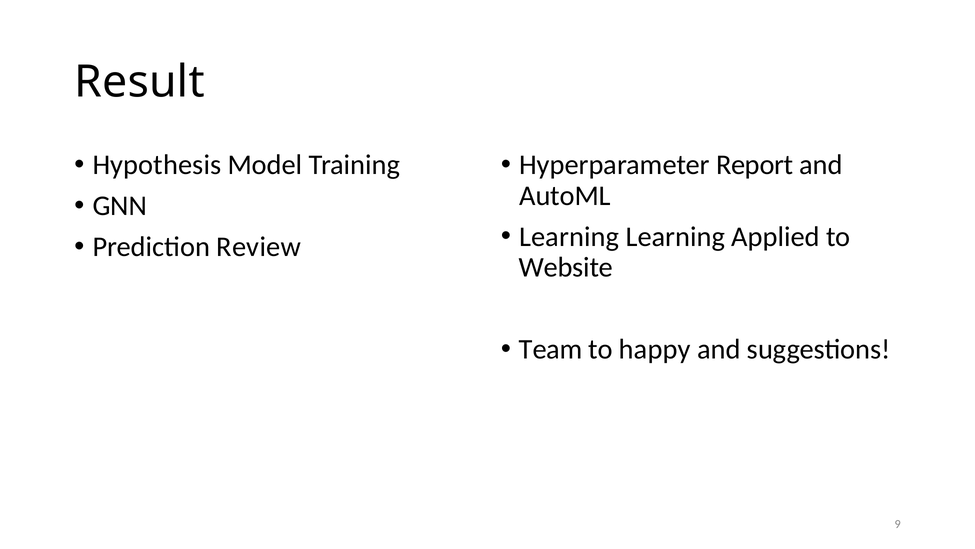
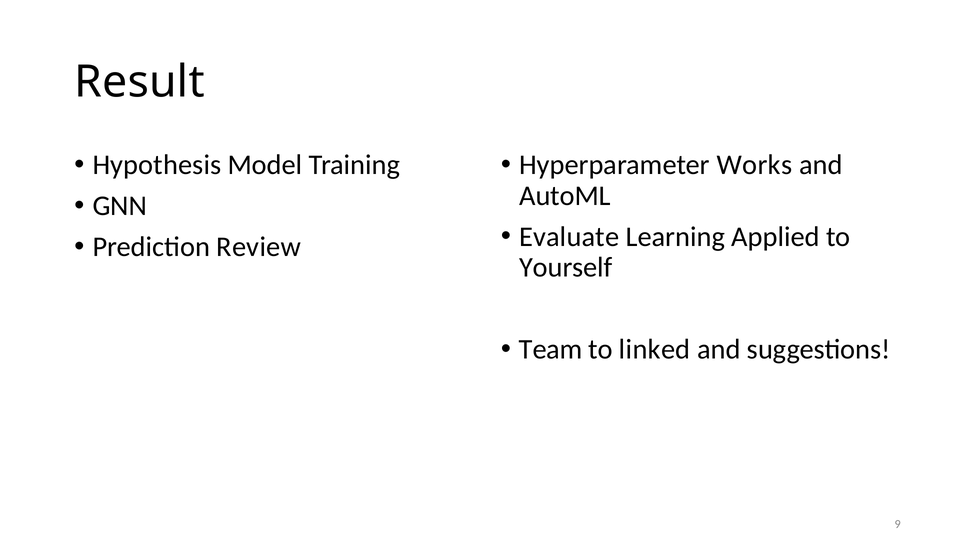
Report: Report -> Works
Learning at (569, 236): Learning -> Evaluate
Website: Website -> Yourself
happy: happy -> linked
